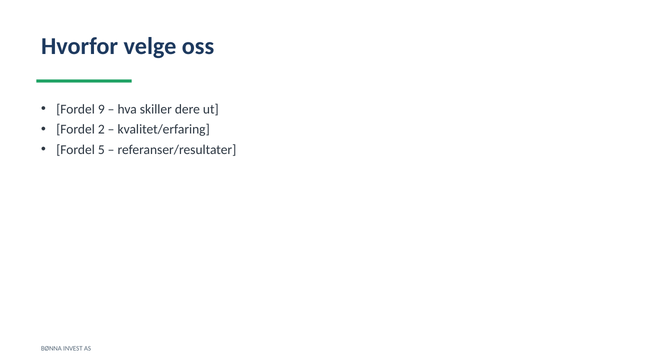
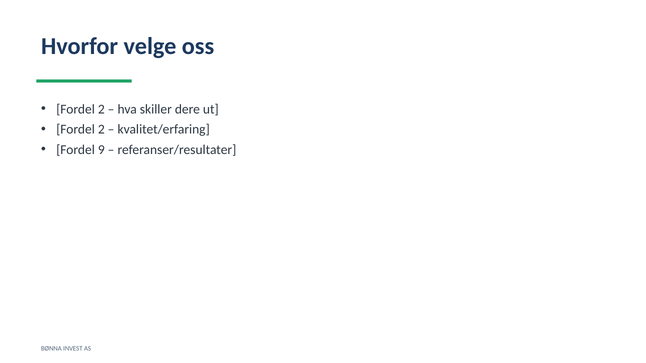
9 at (101, 109): 9 -> 2
5: 5 -> 9
